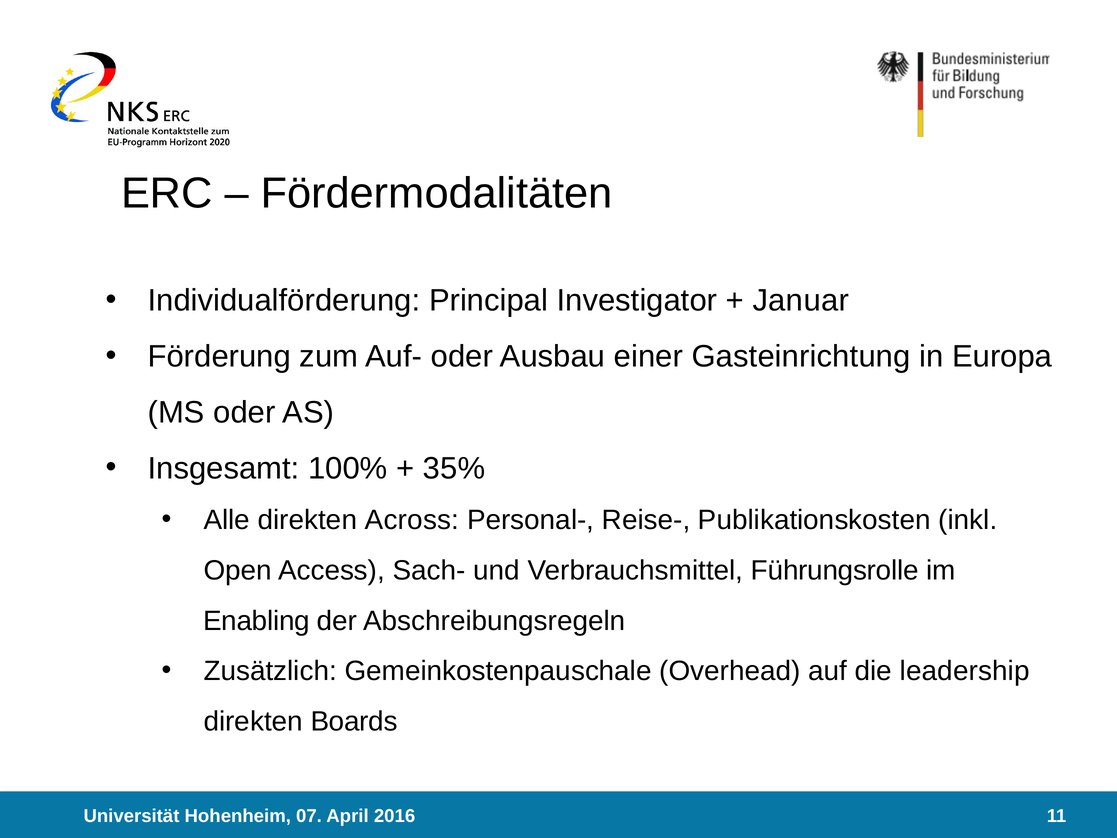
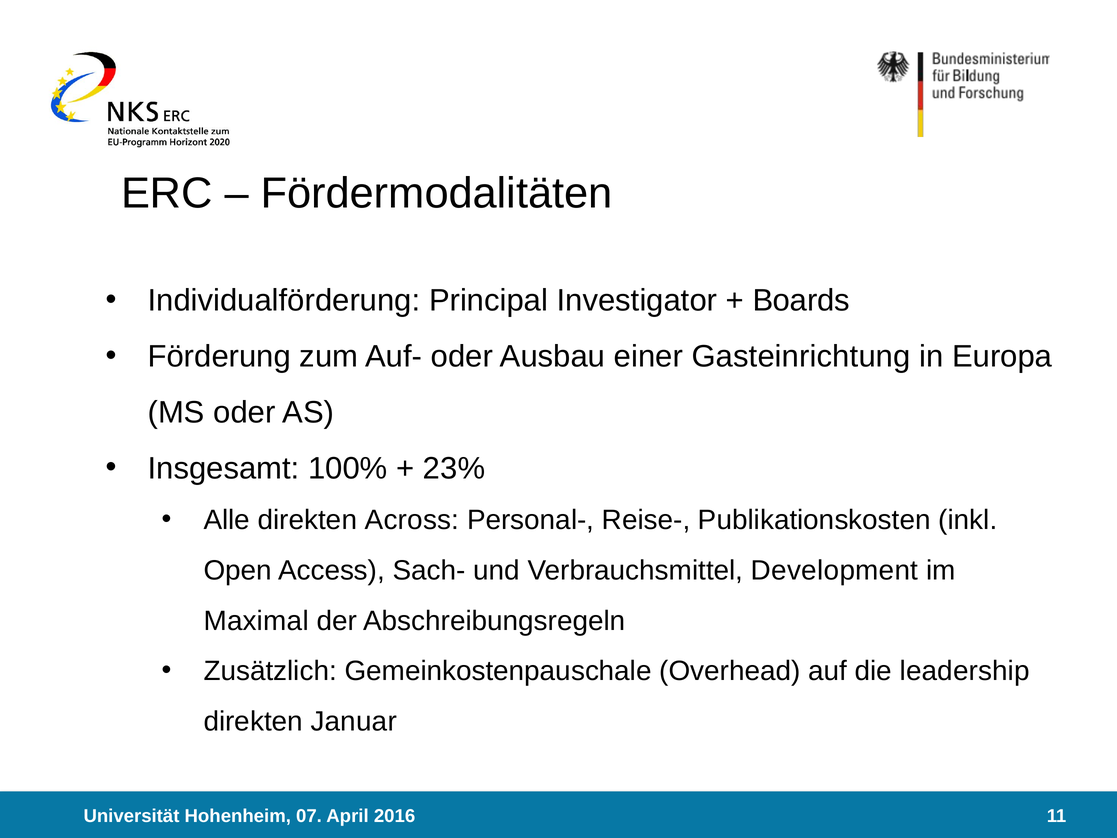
Januar: Januar -> Boards
35%: 35% -> 23%
Führungsrolle: Führungsrolle -> Development
Enabling: Enabling -> Maximal
Boards: Boards -> Januar
